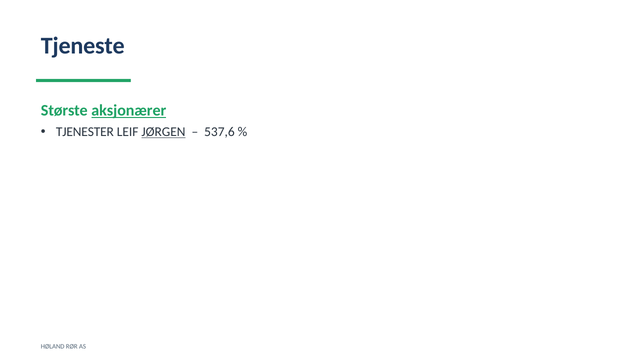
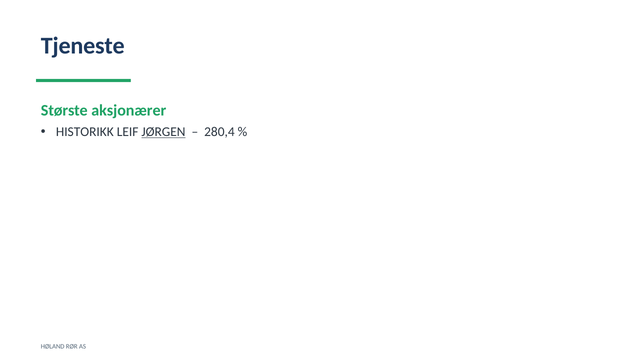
aksjonærer underline: present -> none
TJENESTER: TJENESTER -> HISTORIKK
537,6: 537,6 -> 280,4
